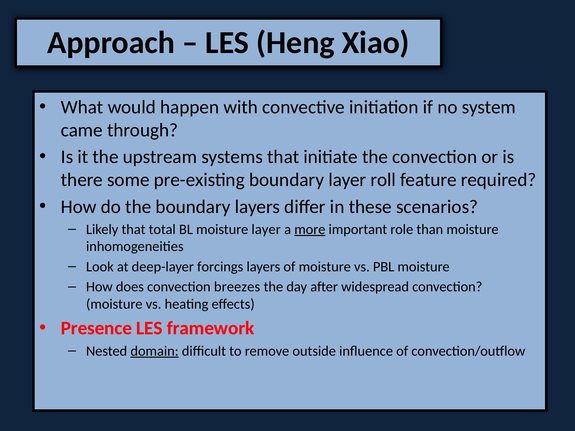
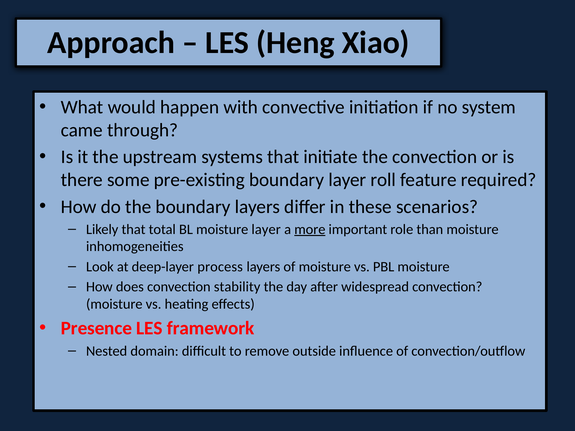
forcings: forcings -> process
breezes: breezes -> stability
domain underline: present -> none
